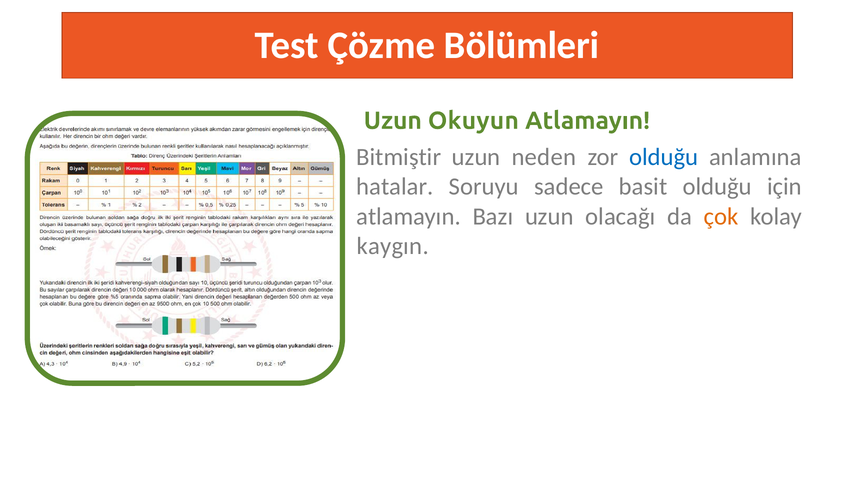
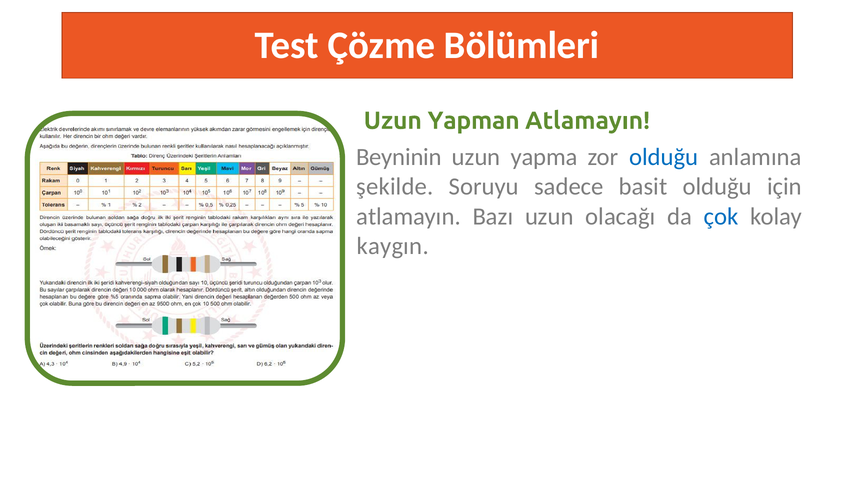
Okuyun: Okuyun -> Yapman
Bitmiştir: Bitmiştir -> Beyninin
neden: neden -> yapma
hatalar: hatalar -> şekilde
çok colour: orange -> blue
